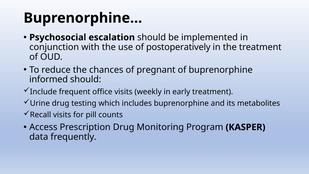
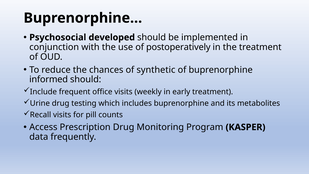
escalation: escalation -> developed
pregnant: pregnant -> synthetic
